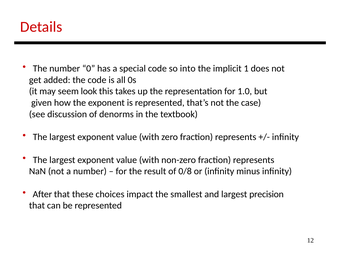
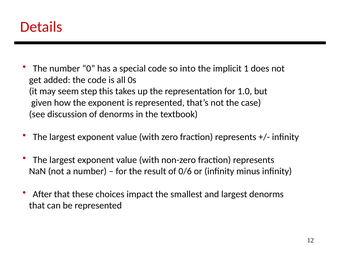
look: look -> step
0/8: 0/8 -> 0/6
largest precision: precision -> denorms
